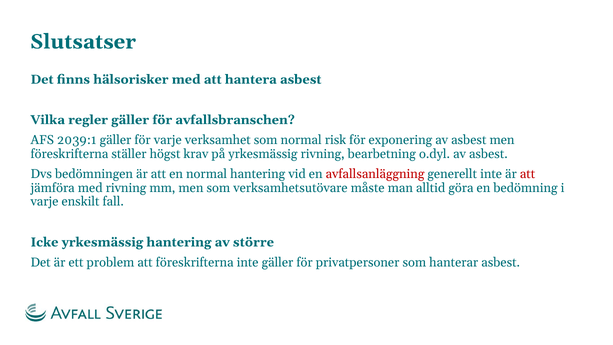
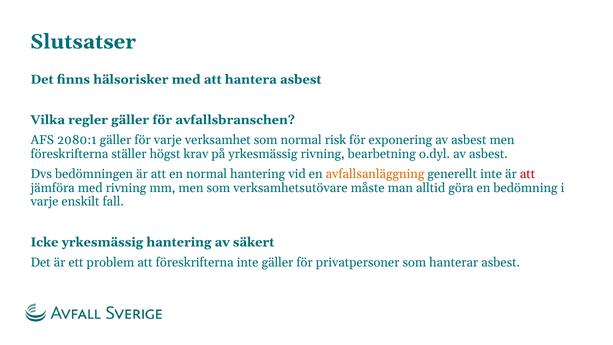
2039:1: 2039:1 -> 2080:1
avfallsanläggning colour: red -> orange
större: större -> säkert
